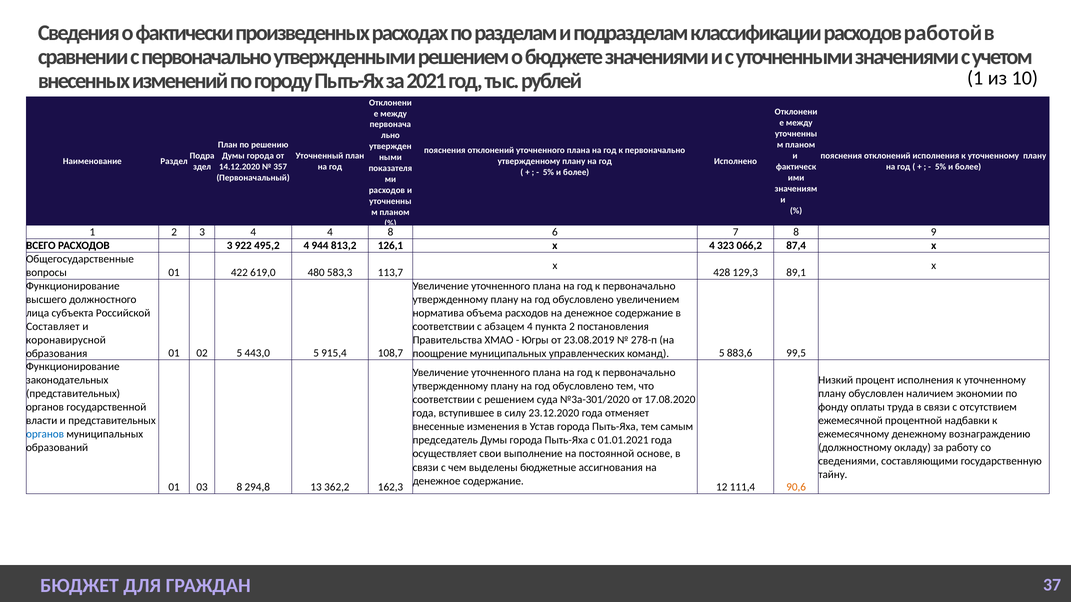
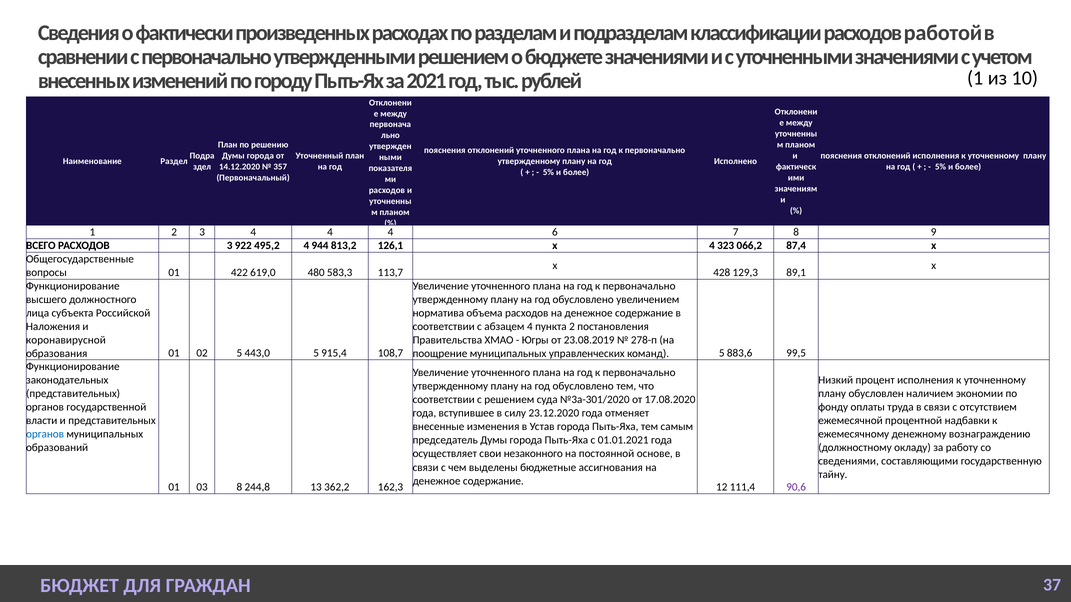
4 4 8: 8 -> 4
Составляет: Составляет -> Наложения
выполнение: выполнение -> незаконного
294,8: 294,8 -> 244,8
90,6 colour: orange -> purple
